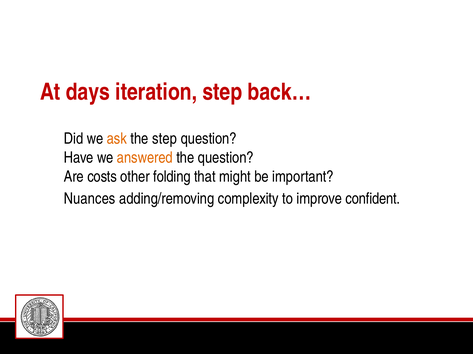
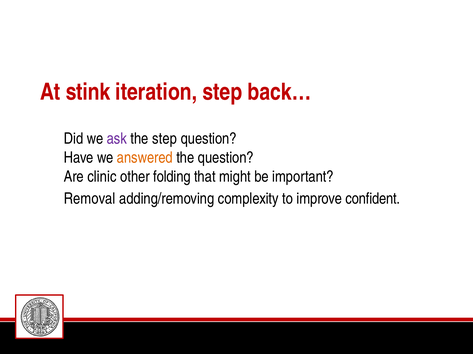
days: days -> stink
ask colour: orange -> purple
costs: costs -> clinic
Nuances: Nuances -> Removal
